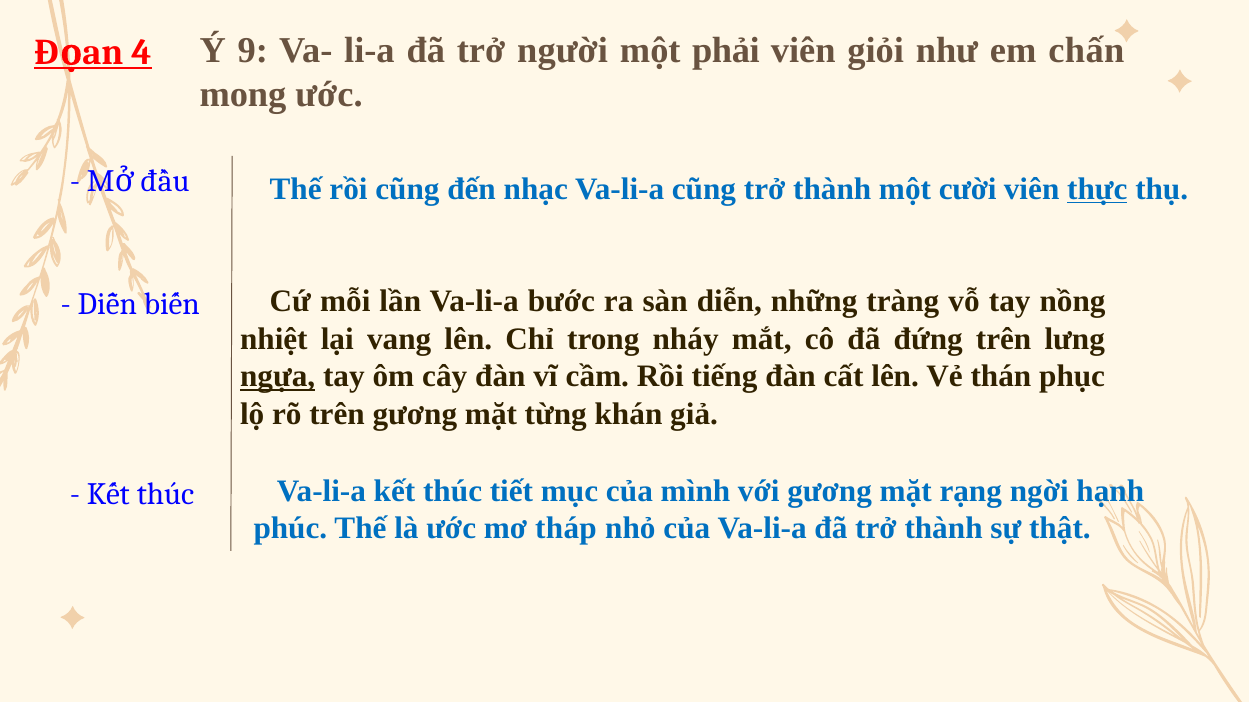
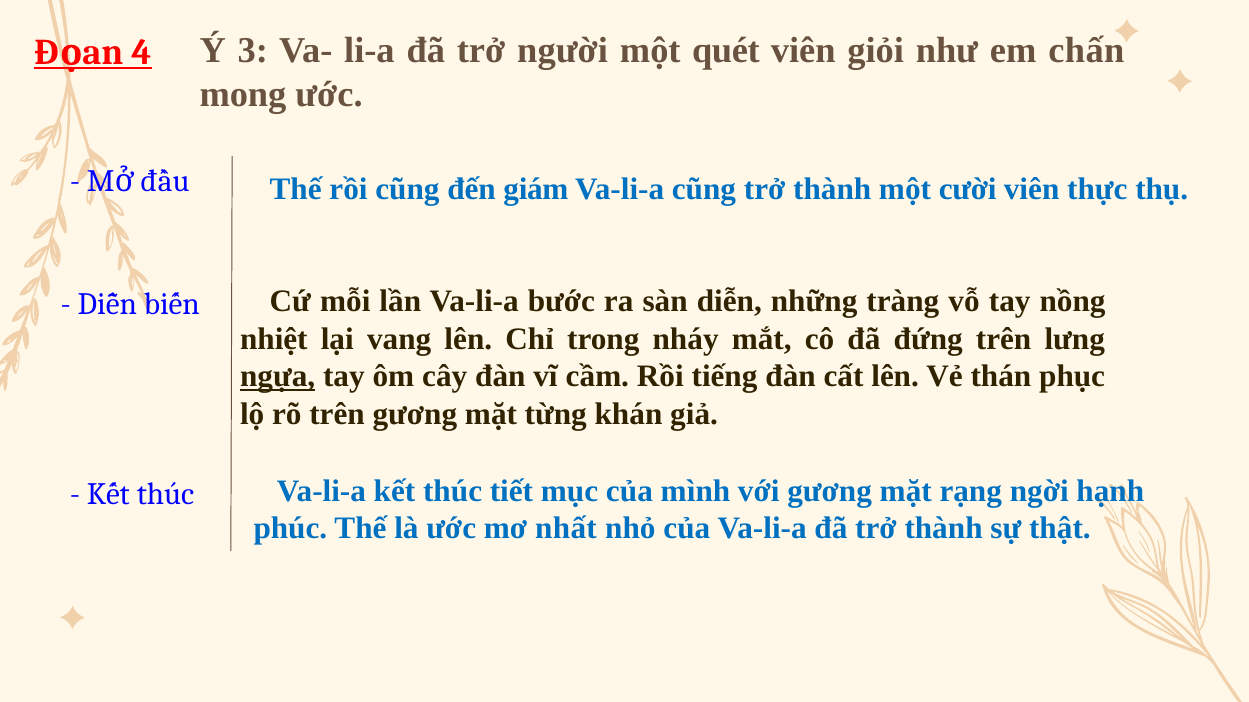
9: 9 -> 3
phải: phải -> quét
nhạc: nhạc -> giám
thực underline: present -> none
tháp: tháp -> nhất
